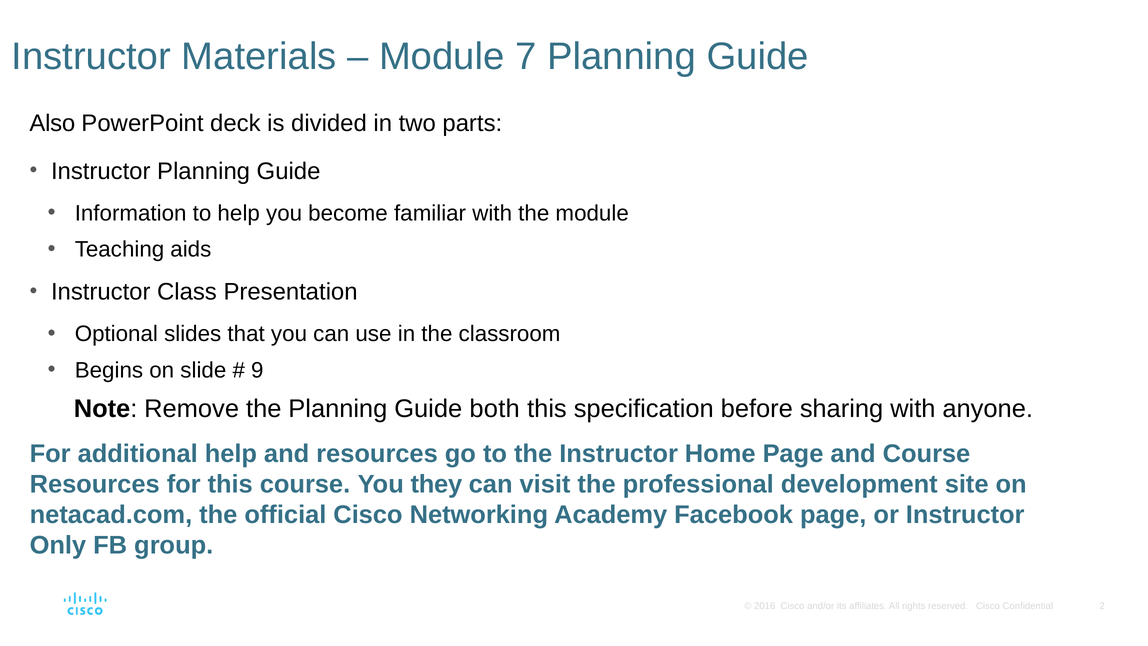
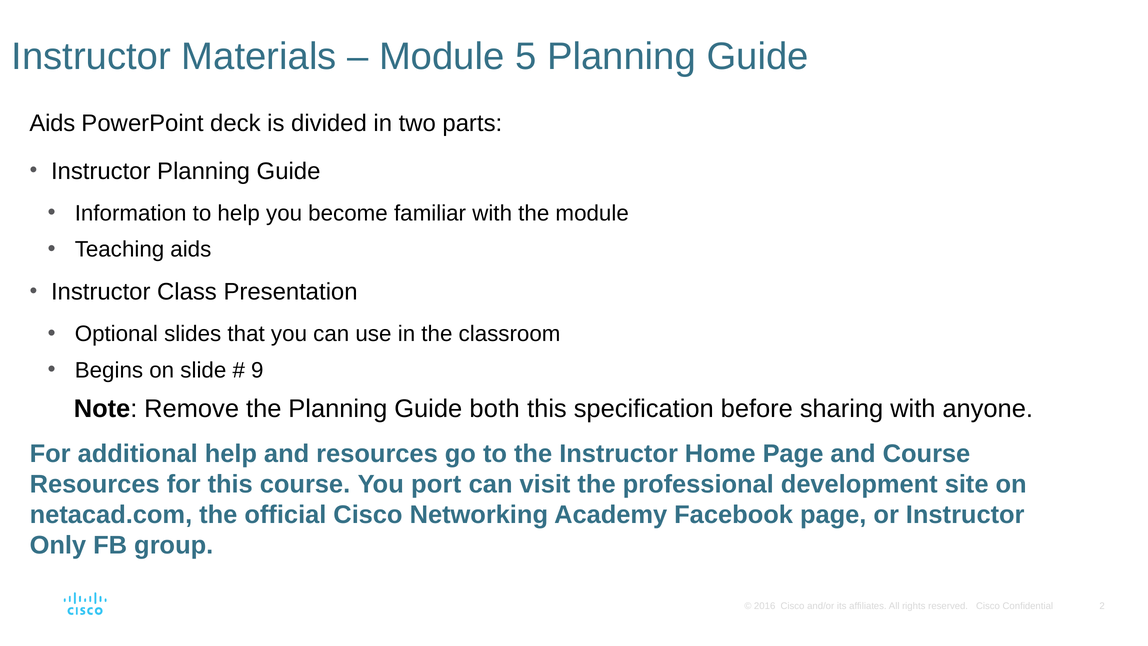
7: 7 -> 5
Also at (52, 123): Also -> Aids
they: they -> port
